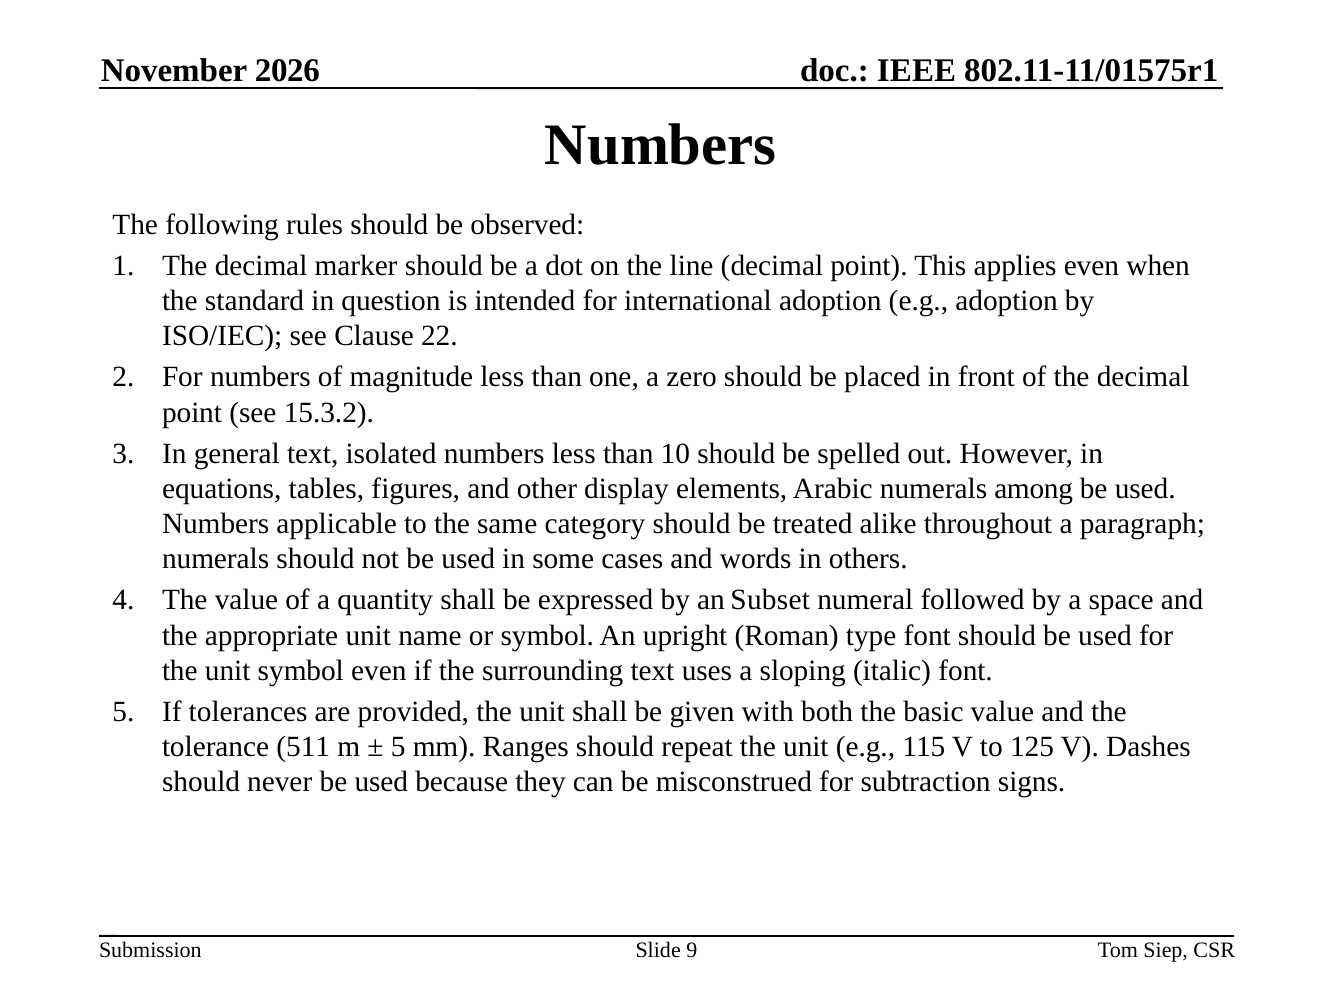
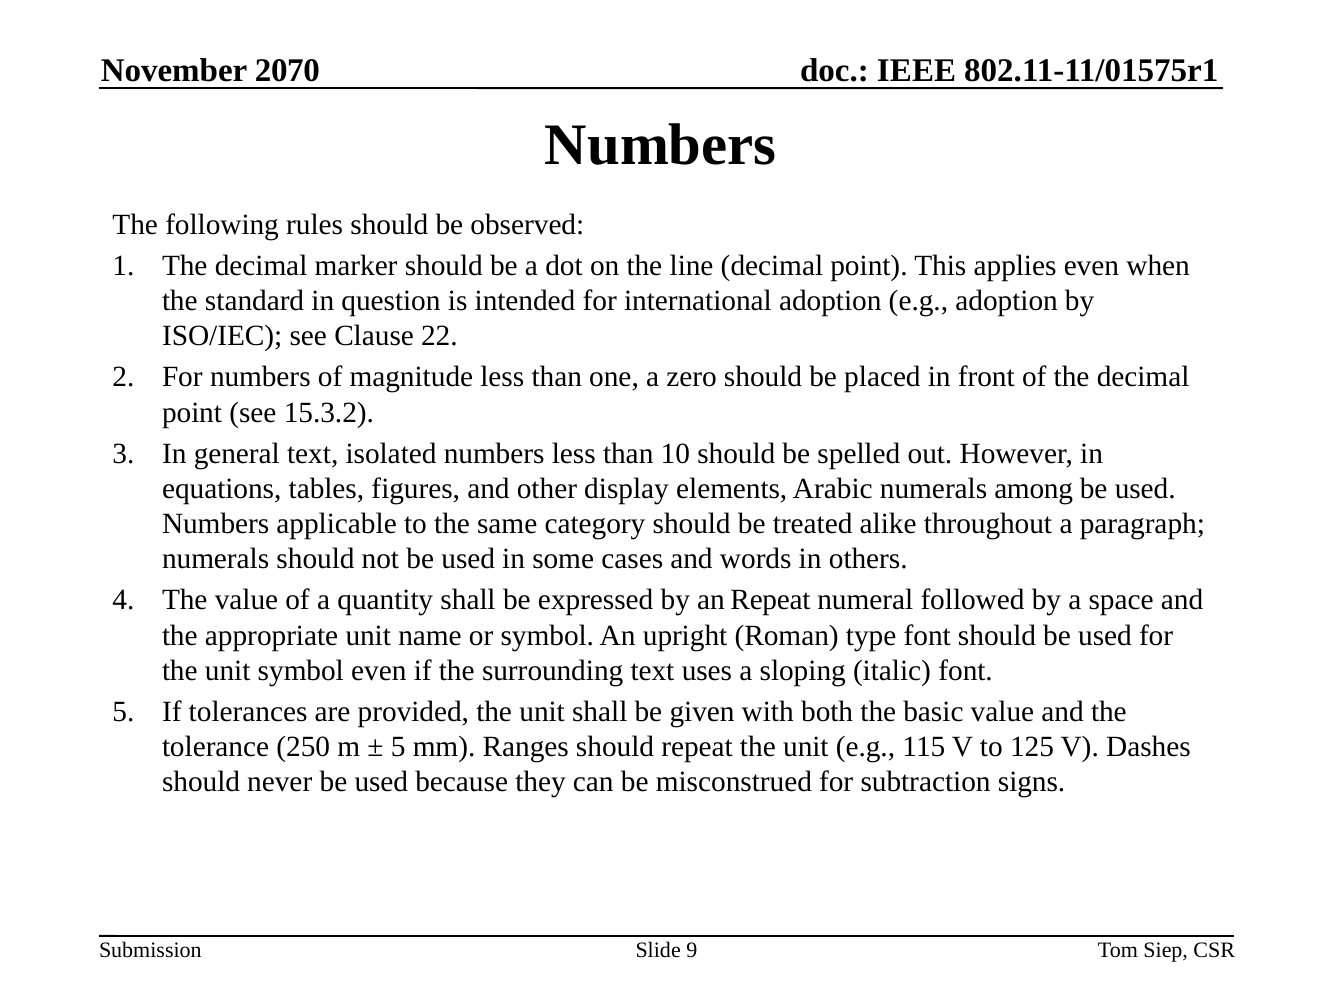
2026: 2026 -> 2070
an Subset: Subset -> Repeat
511: 511 -> 250
